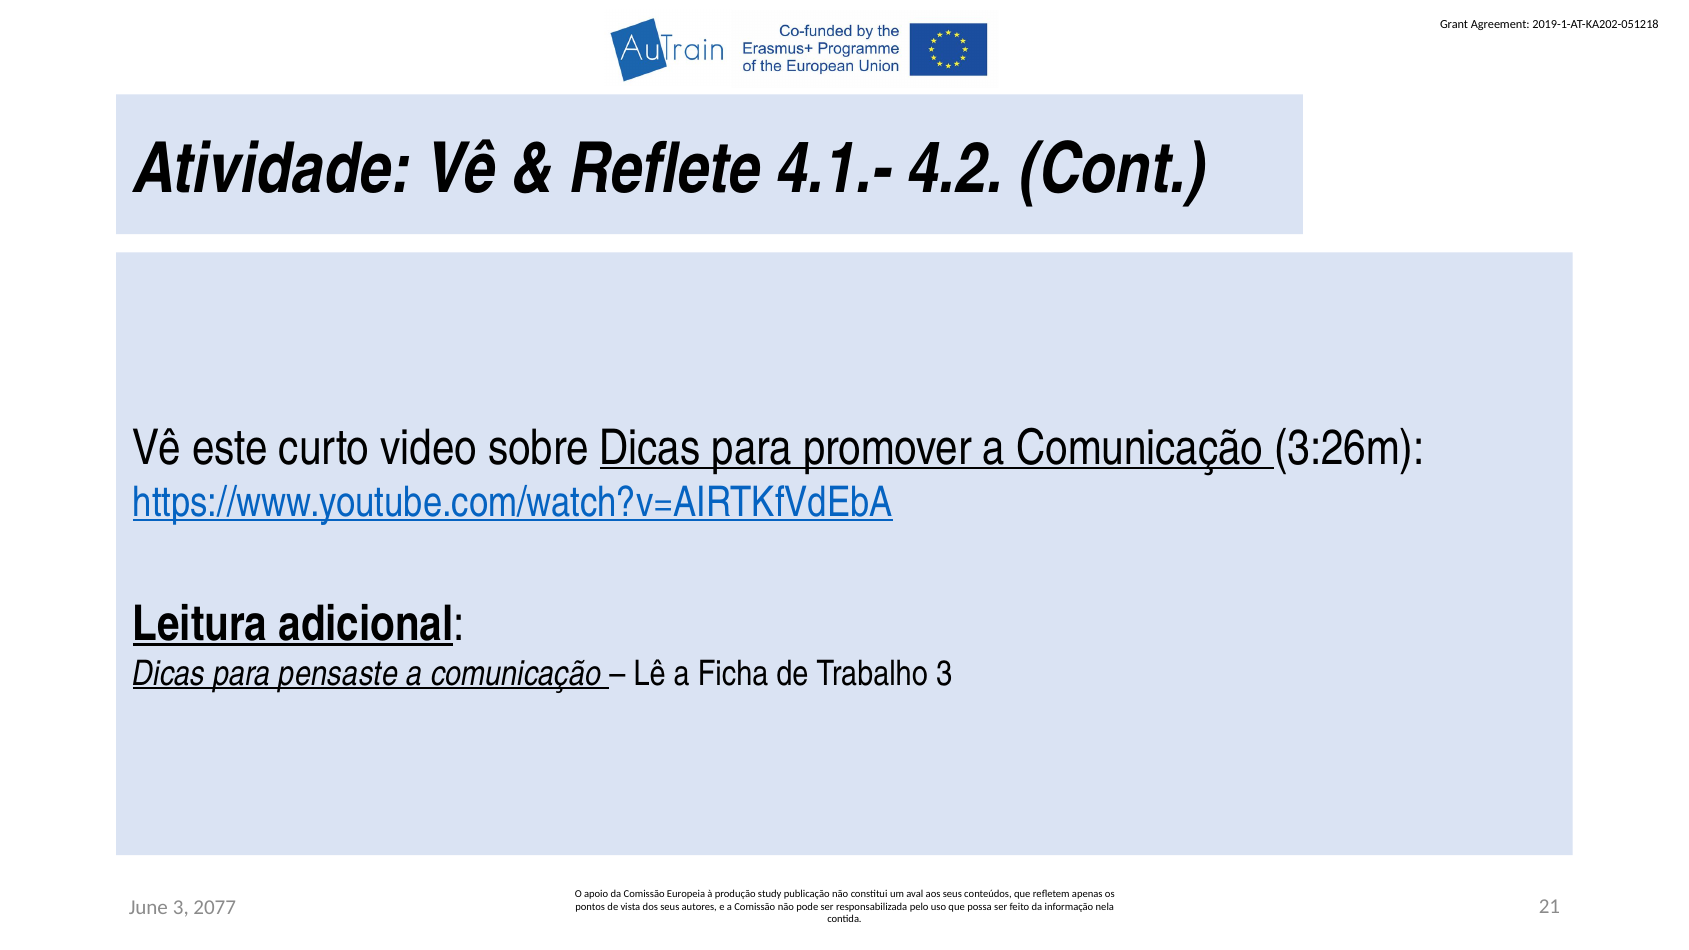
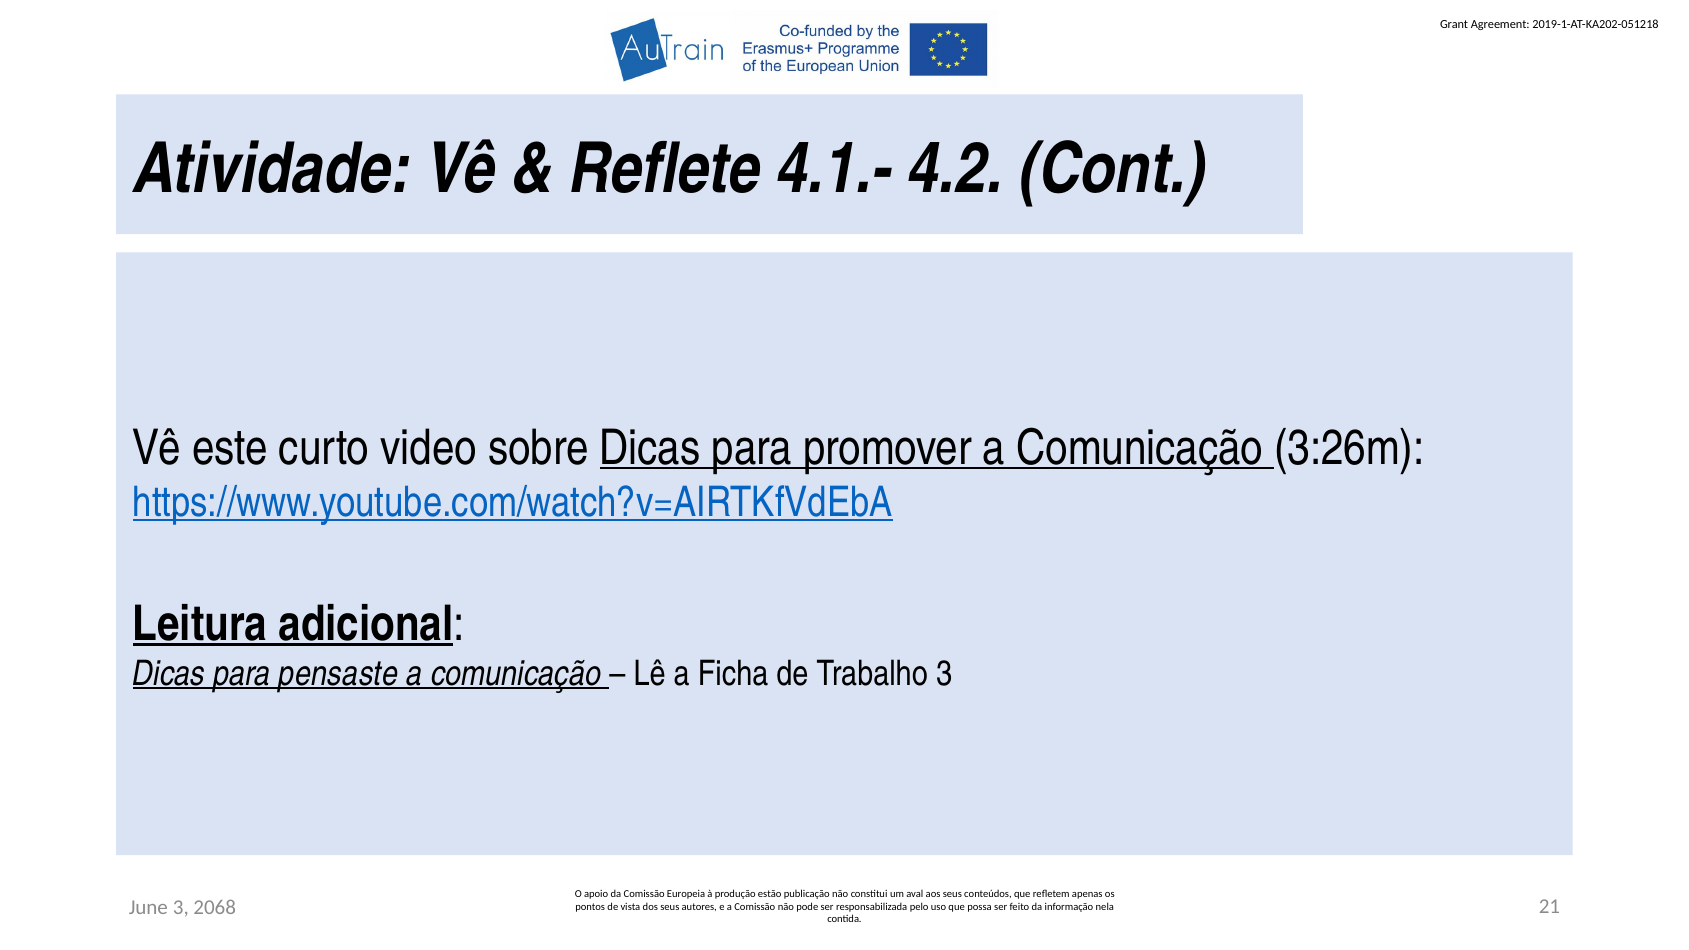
study: study -> estão
2077: 2077 -> 2068
